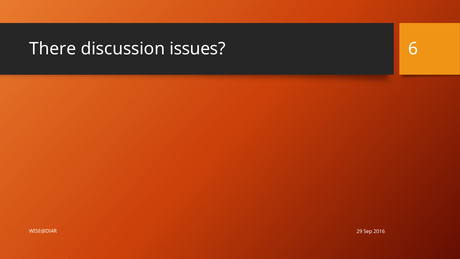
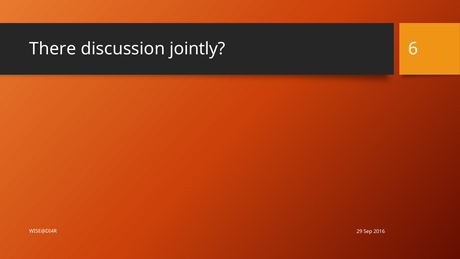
issues: issues -> jointly
